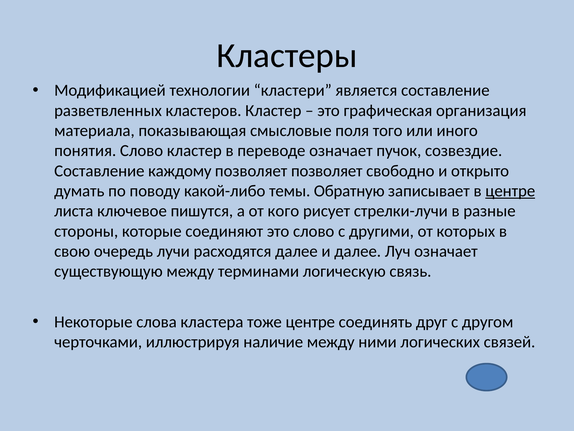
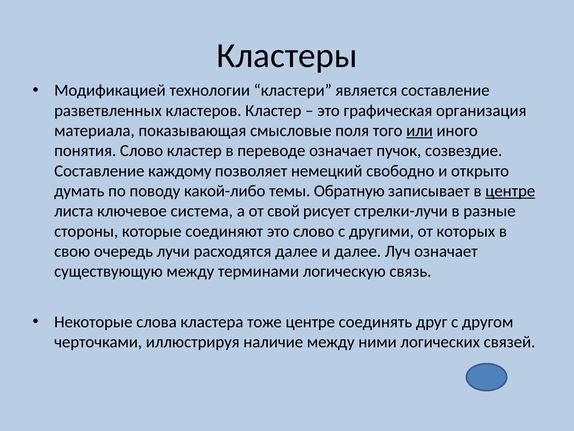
или underline: none -> present
позволяет позволяет: позволяет -> немецкий
пишутся: пишутся -> система
кого: кого -> свой
